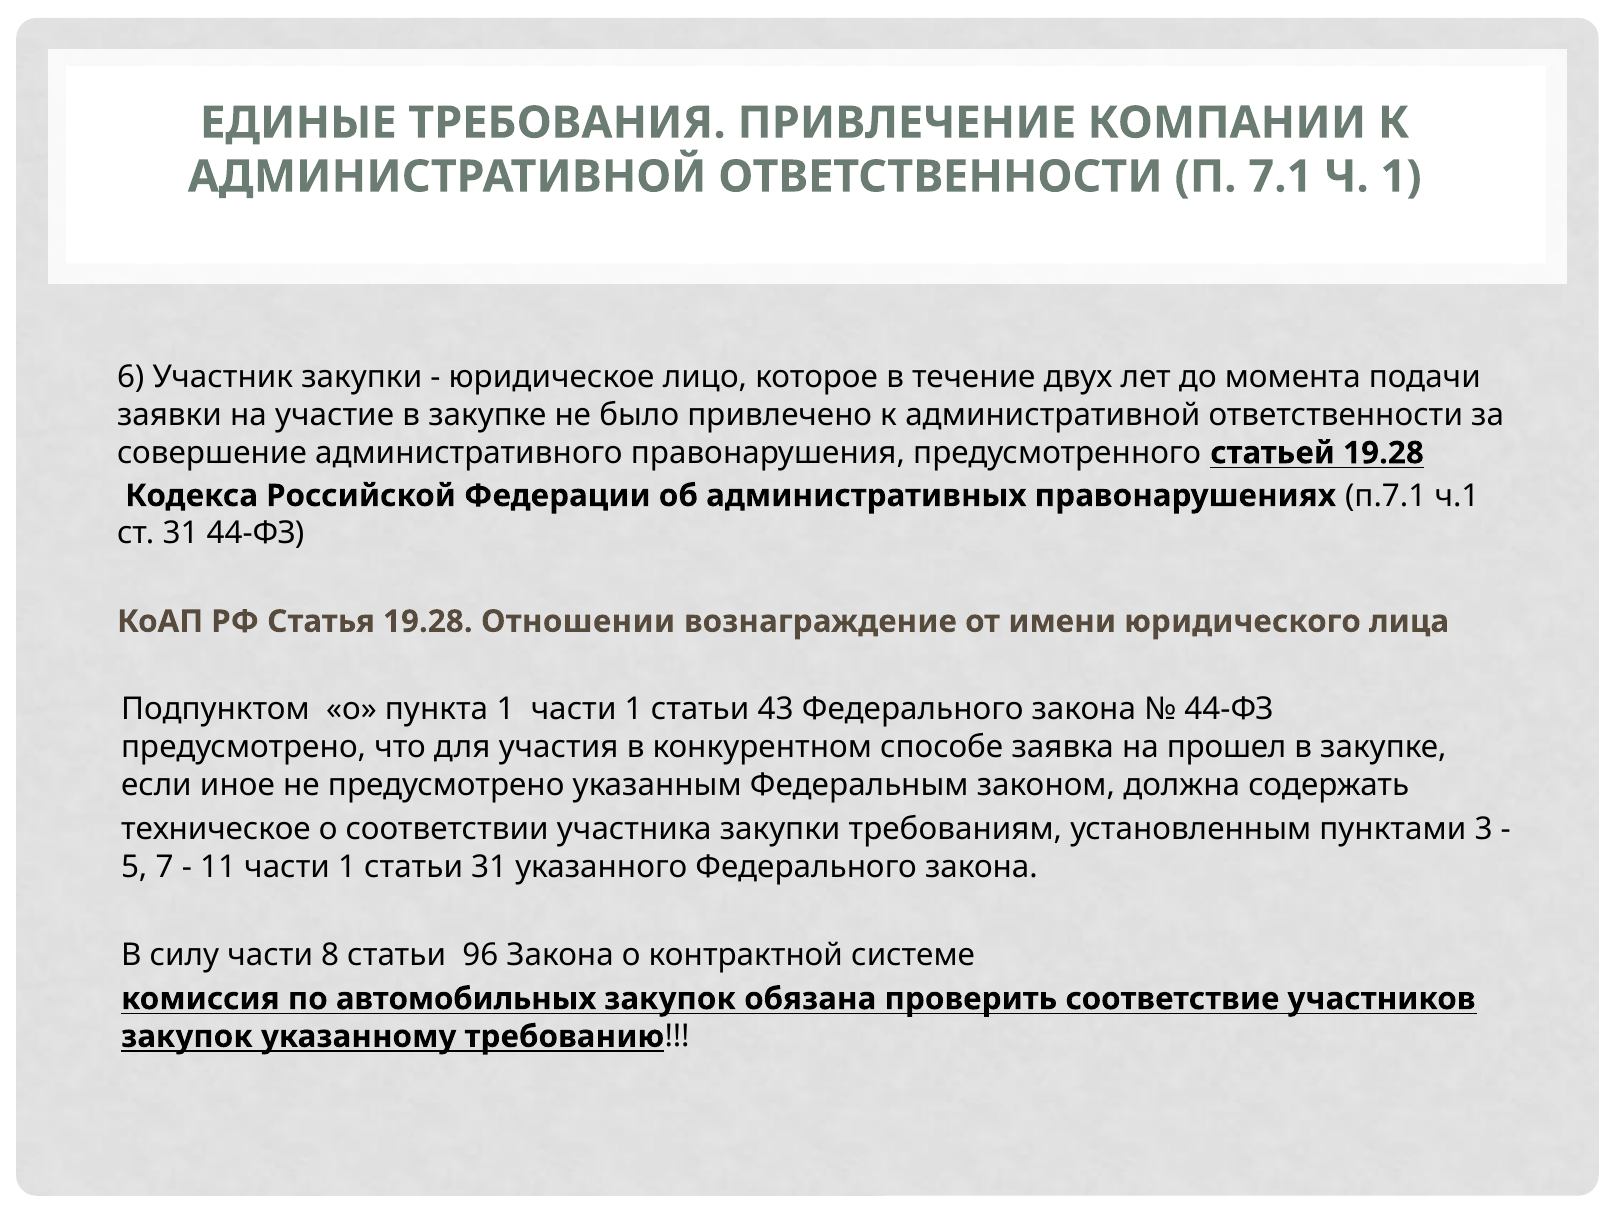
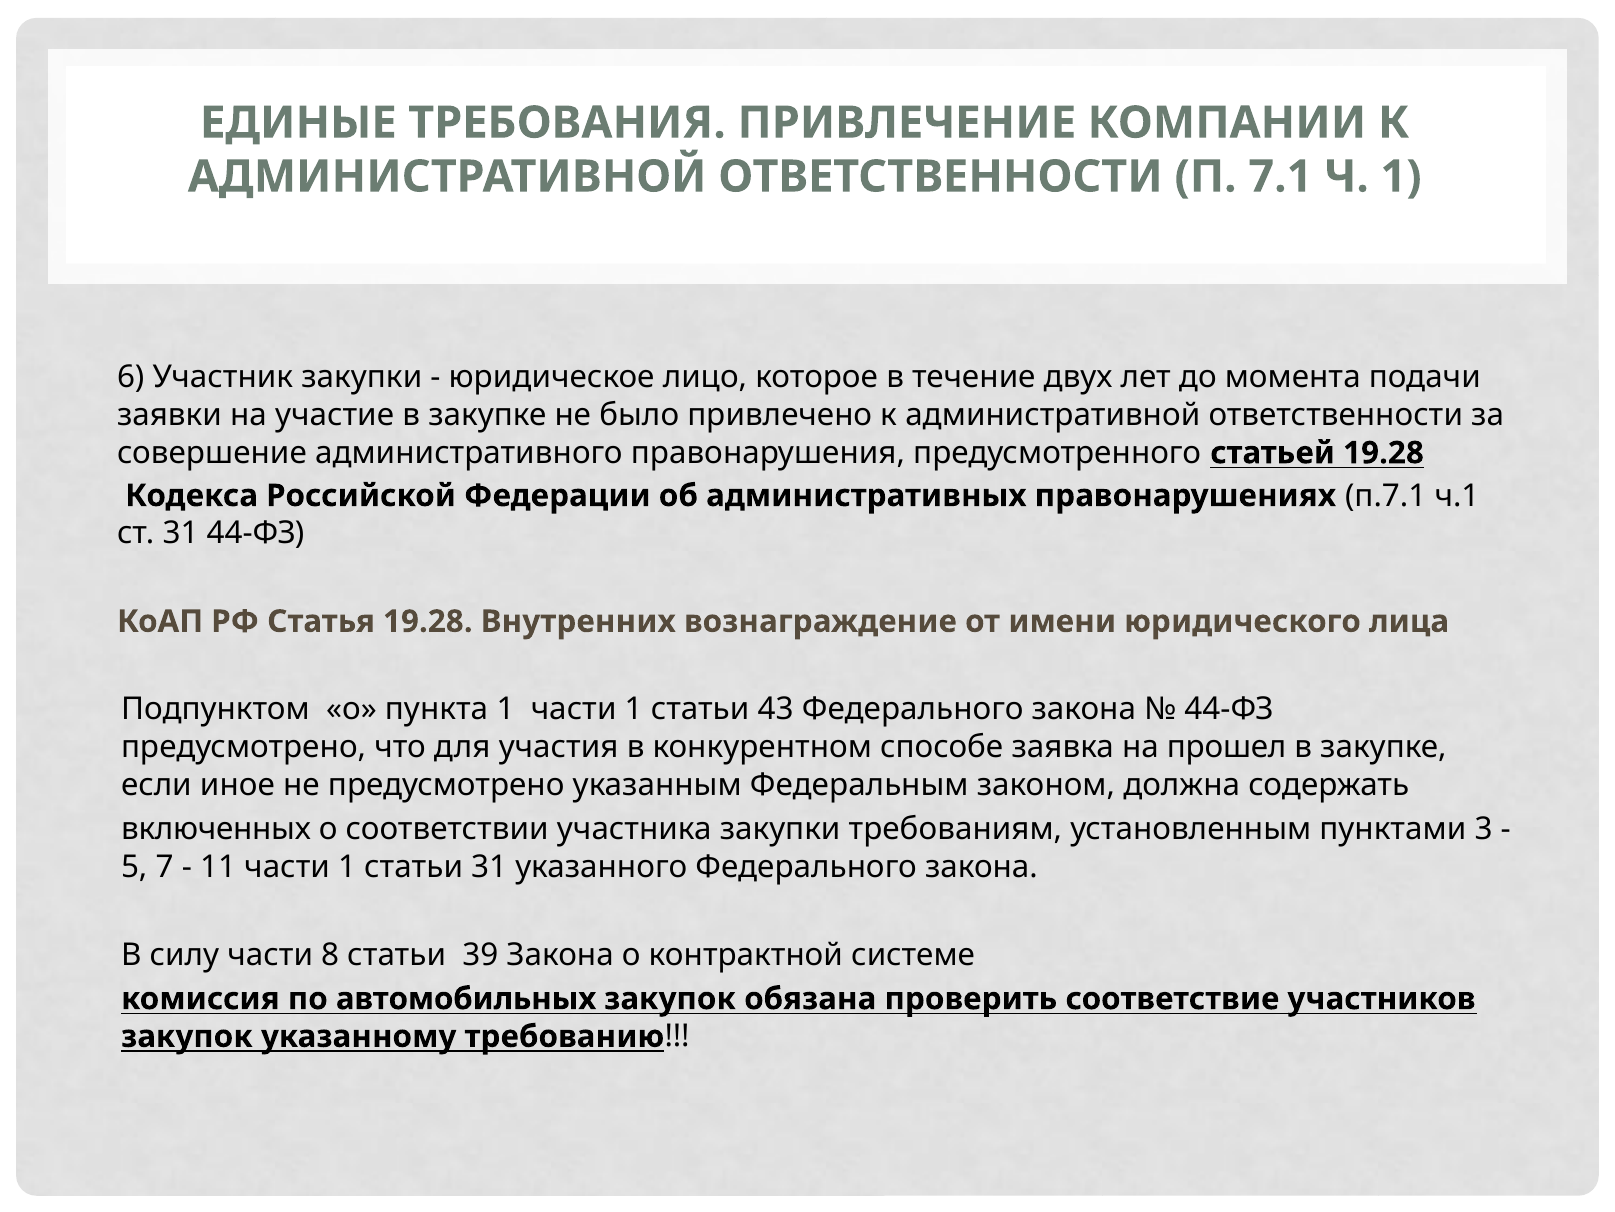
Отношении: Отношении -> Внутренних
техническое: техническое -> включенных
96: 96 -> 39
